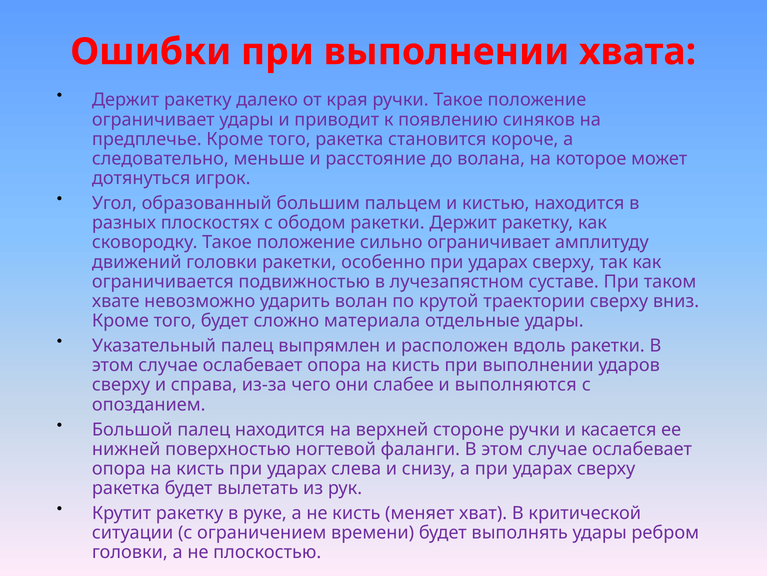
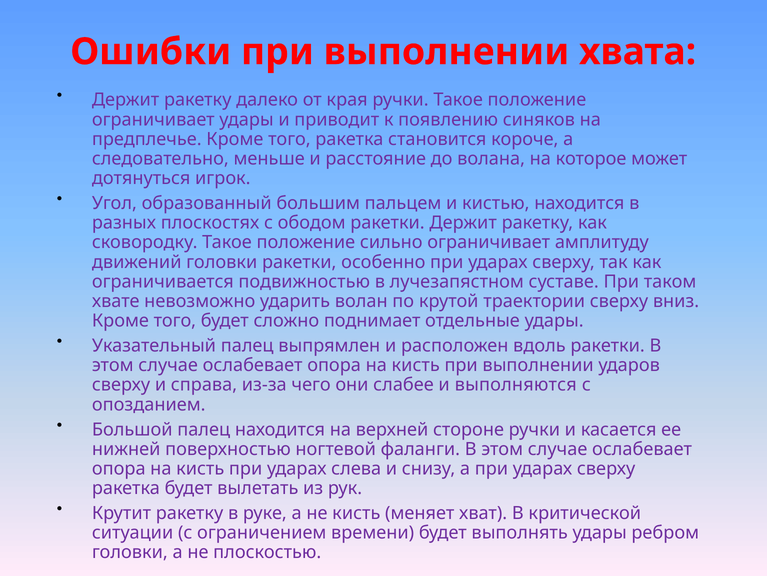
материала: материала -> поднимает
